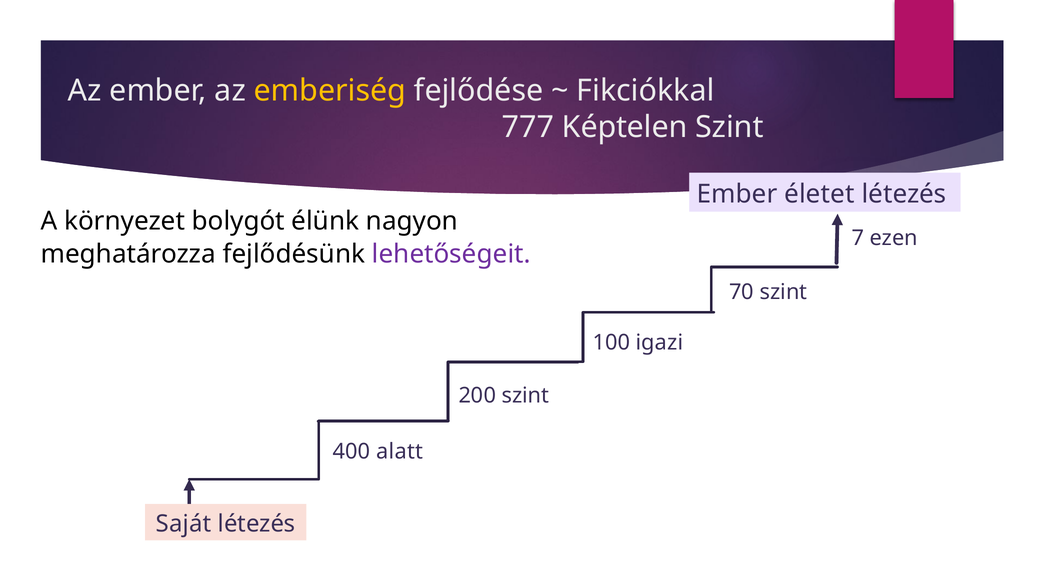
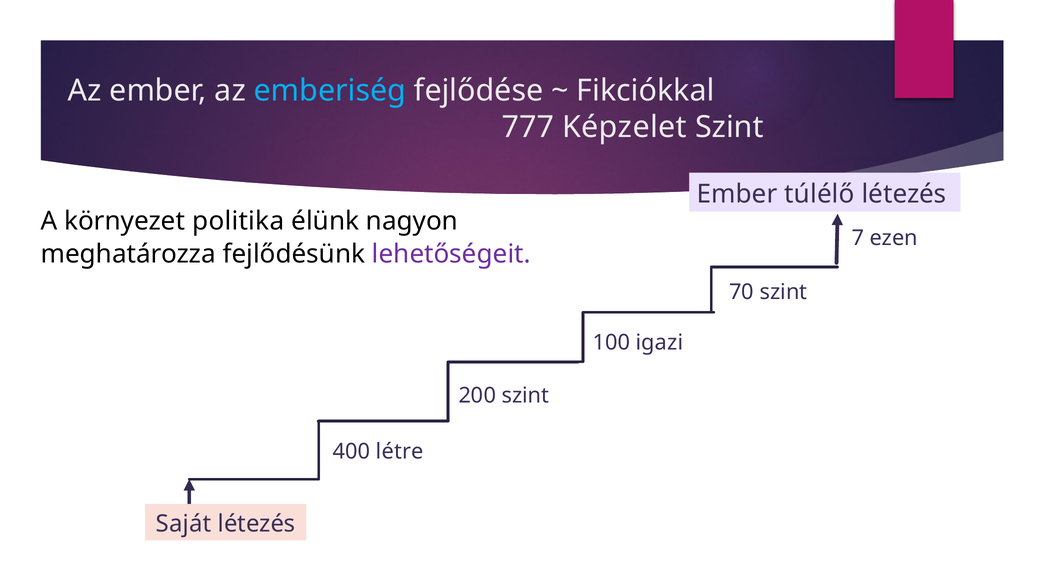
emberiség colour: yellow -> light blue
Képtelen: Képtelen -> Képzelet
életet: életet -> túlélő
bolygót: bolygót -> politika
alatt: alatt -> létre
